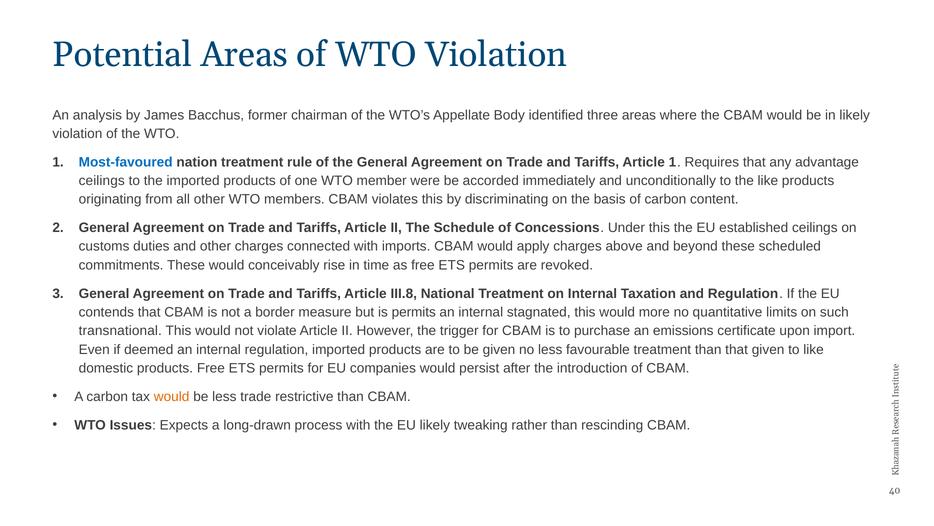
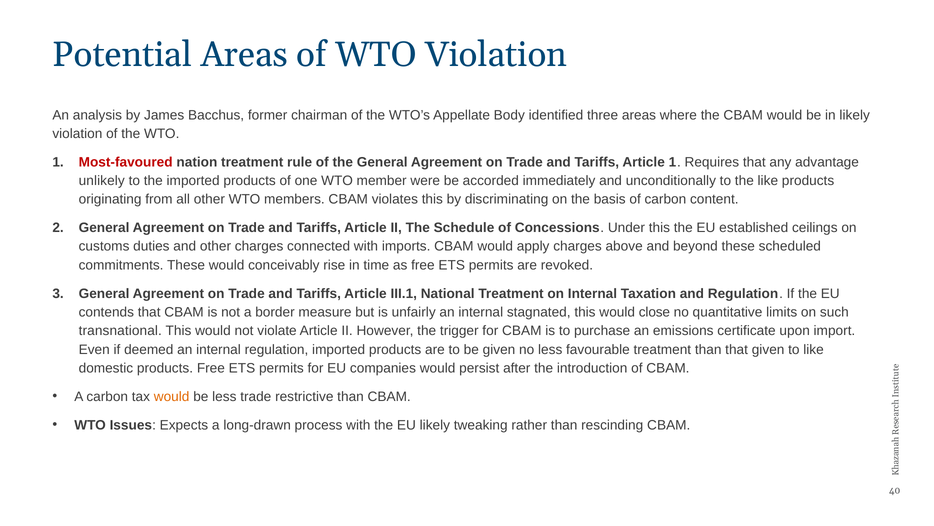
Most-favoured colour: blue -> red
ceilings at (102, 181): ceilings -> unlikely
III.8: III.8 -> III.1
is permits: permits -> unfairly
more: more -> close
